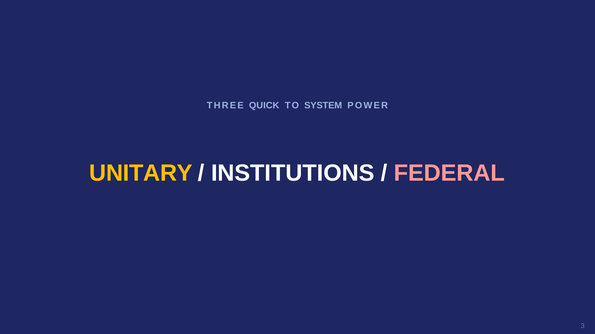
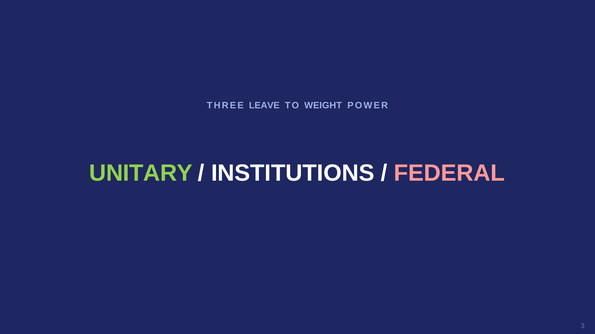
QUICK: QUICK -> LEAVE
SYSTEM: SYSTEM -> WEIGHT
UNITARY colour: yellow -> light green
